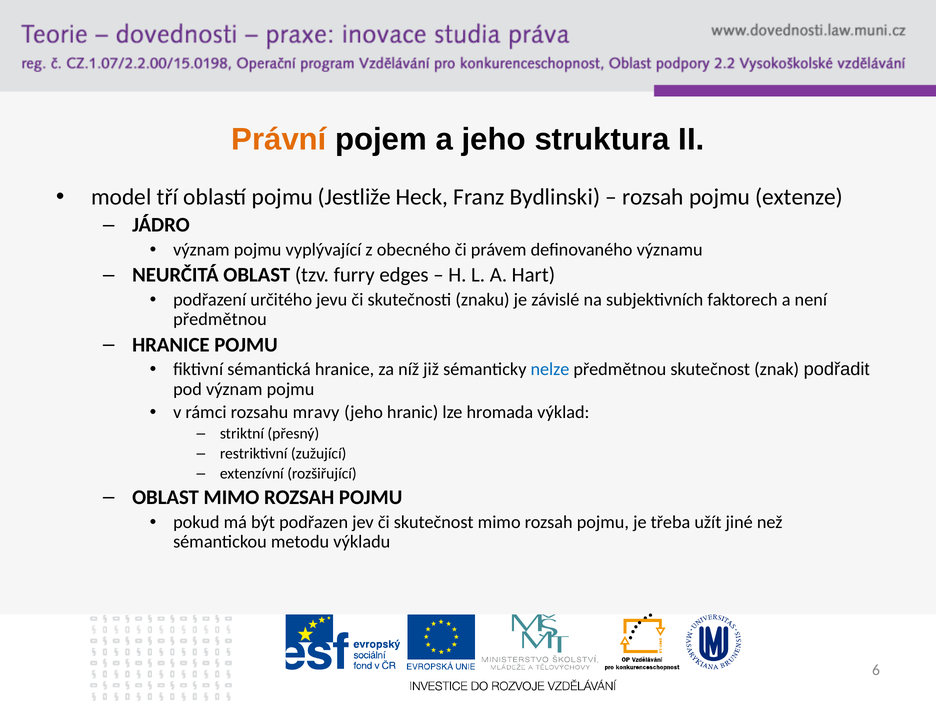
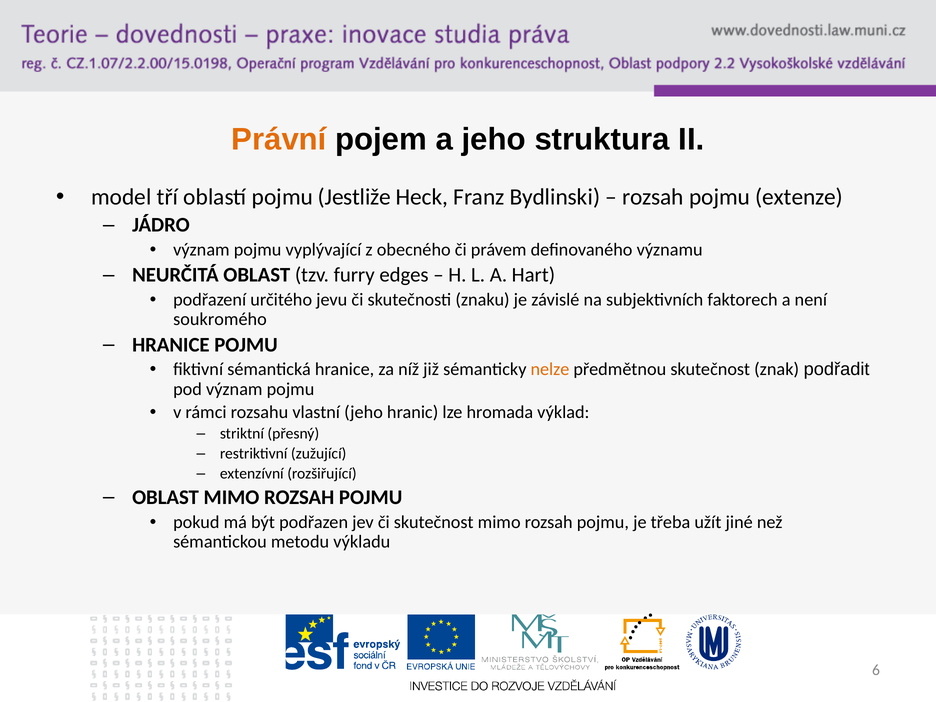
předmětnou at (220, 319): předmětnou -> soukromého
nelze colour: blue -> orange
mravy: mravy -> vlastní
